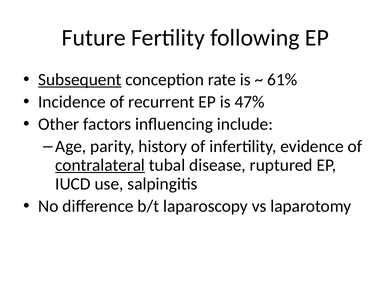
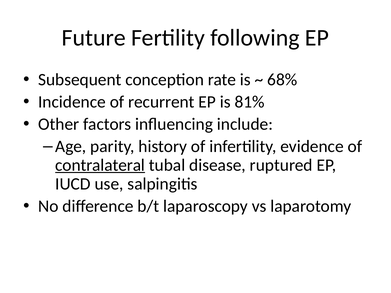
Subsequent underline: present -> none
61%: 61% -> 68%
47%: 47% -> 81%
